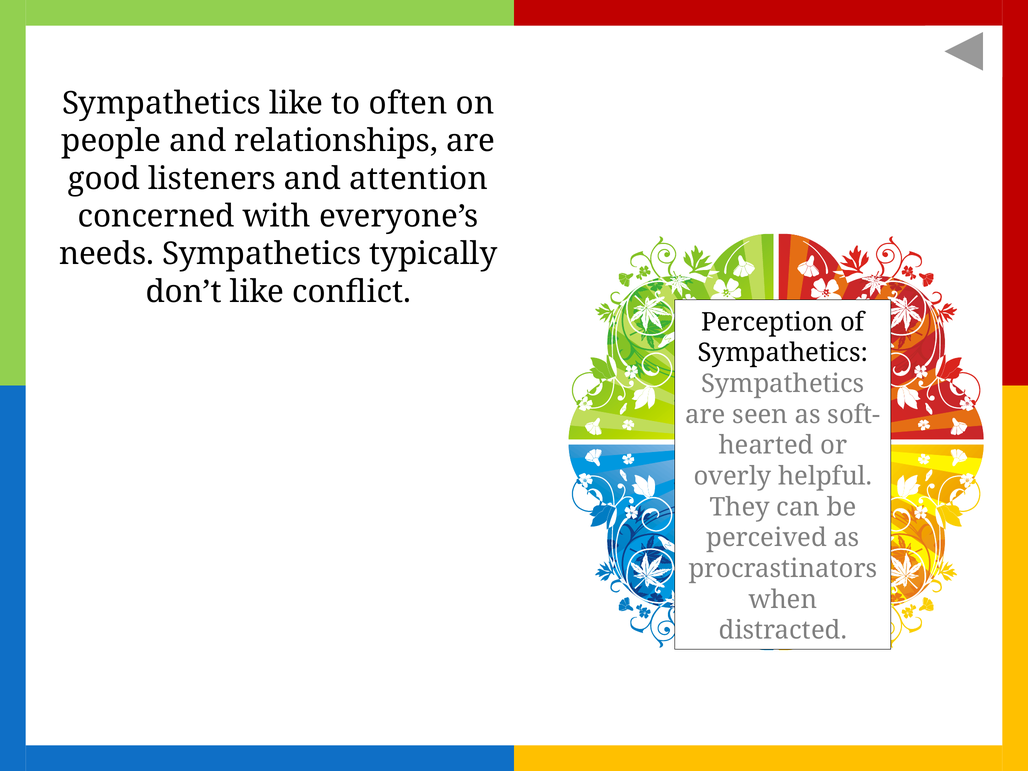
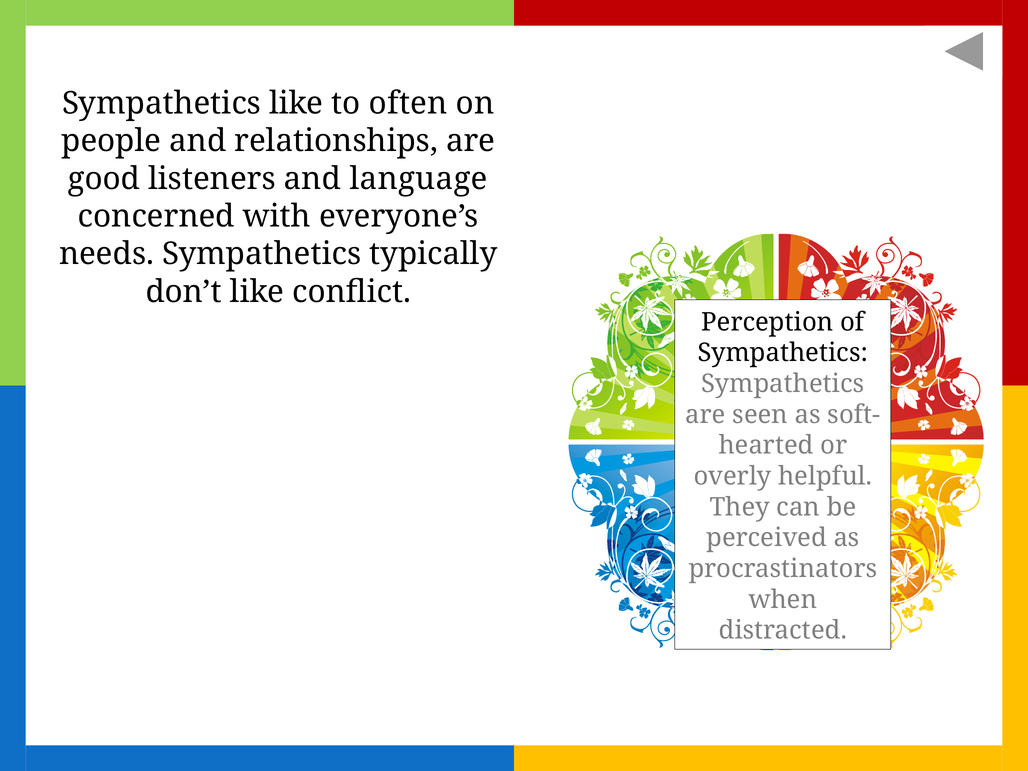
attention: attention -> language
